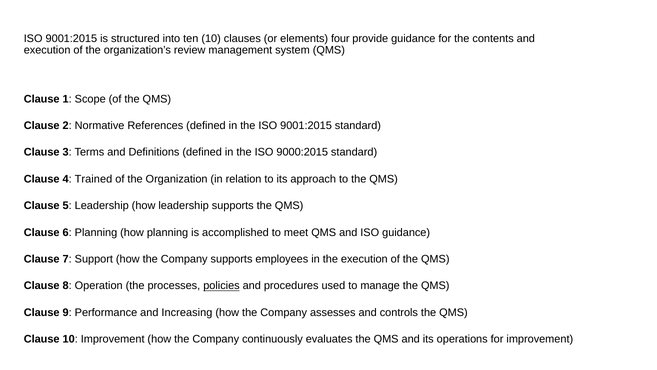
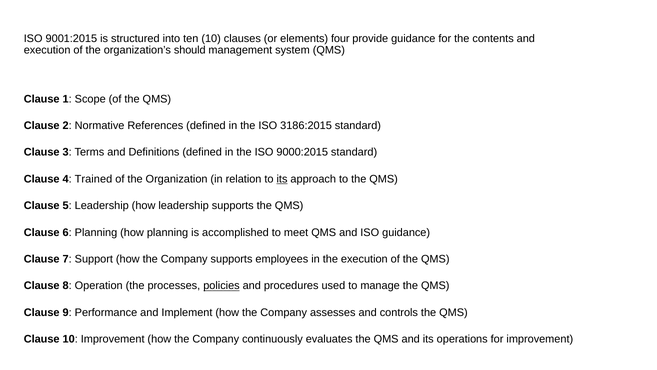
review: review -> should
the ISO 9001:2015: 9001:2015 -> 3186:2015
its at (282, 179) underline: none -> present
Increasing: Increasing -> Implement
